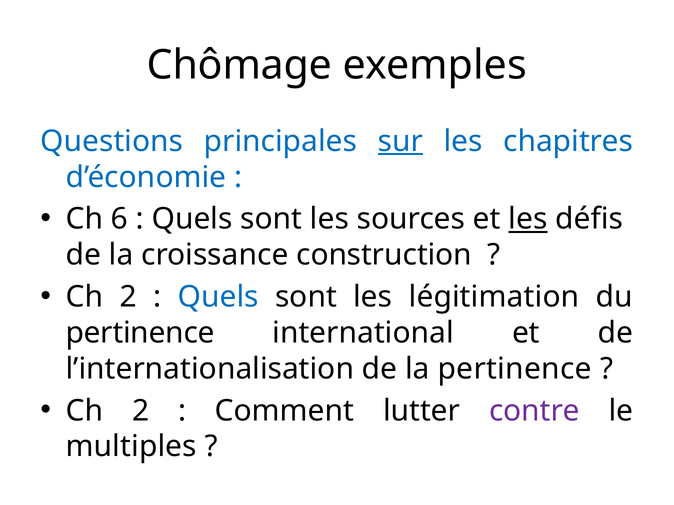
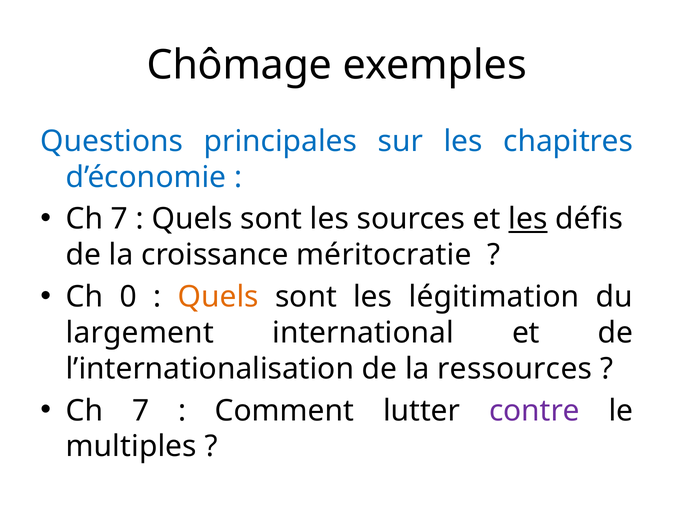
sur underline: present -> none
6 at (120, 219): 6 -> 7
construction: construction -> méritocratie
2 at (128, 297): 2 -> 0
Quels at (218, 297) colour: blue -> orange
pertinence at (140, 333): pertinence -> largement
la pertinence: pertinence -> ressources
2 at (141, 411): 2 -> 7
